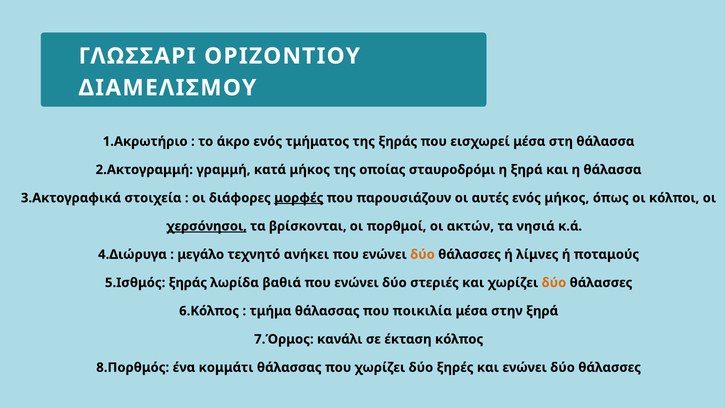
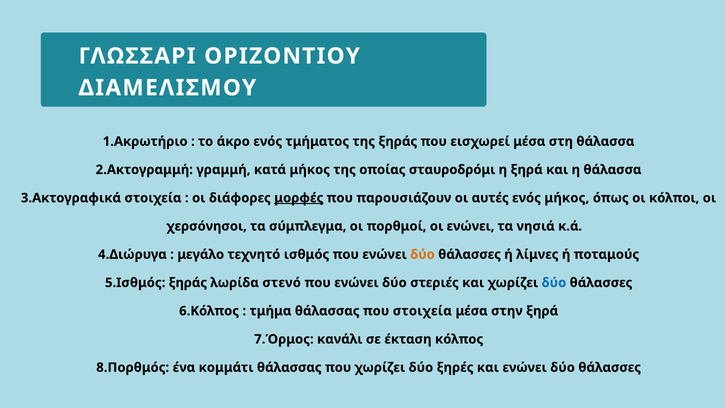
χερσόνησοι underline: present -> none
βρίσκονται: βρίσκονται -> σύμπλεγμα
οι ακτών: ακτών -> ενώνει
ανήκει: ανήκει -> ισθμός
βαθιά: βαθιά -> στενό
δύο at (554, 283) colour: orange -> blue
που ποικιλία: ποικιλία -> στοιχεία
